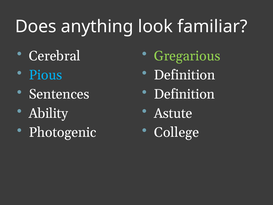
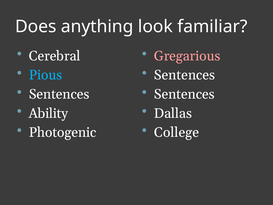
Gregarious colour: light green -> pink
Definition at (185, 75): Definition -> Sentences
Definition at (184, 94): Definition -> Sentences
Astute: Astute -> Dallas
